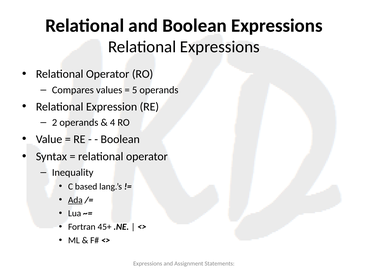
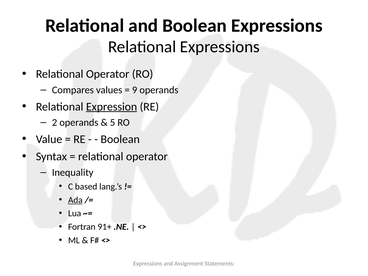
5: 5 -> 9
Expression underline: none -> present
4: 4 -> 5
45+: 45+ -> 91+
